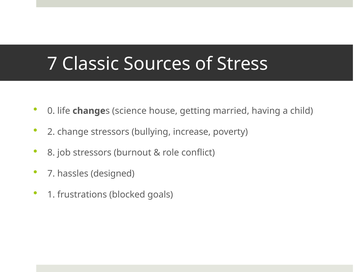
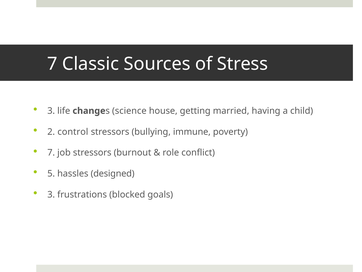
0 at (51, 111): 0 -> 3
2 change: change -> control
increase: increase -> immune
8 at (51, 152): 8 -> 7
7 at (51, 173): 7 -> 5
1 at (51, 194): 1 -> 3
